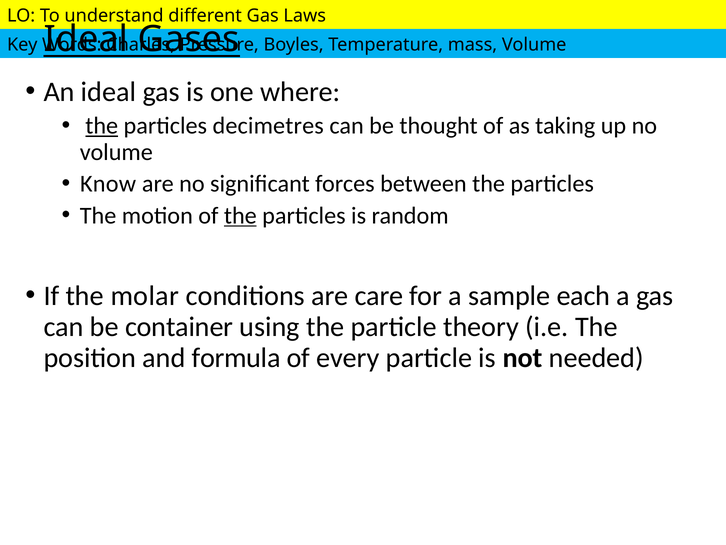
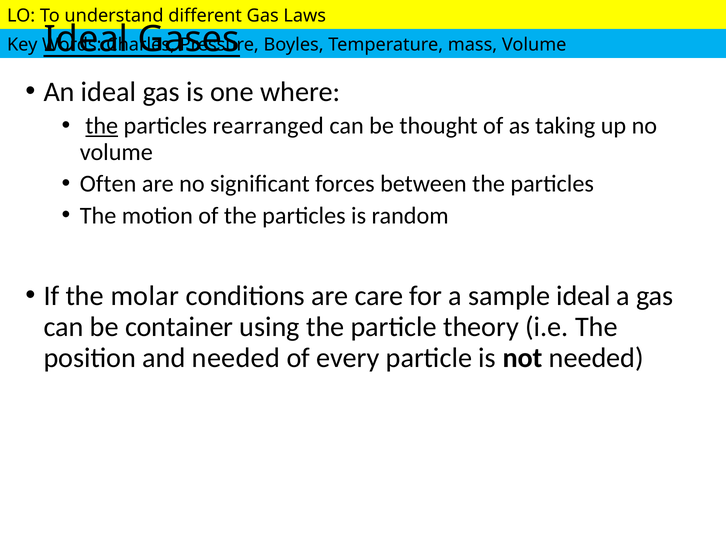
decimetres: decimetres -> rearranged
Know: Know -> Often
the at (240, 215) underline: present -> none
sample each: each -> ideal
and formula: formula -> needed
